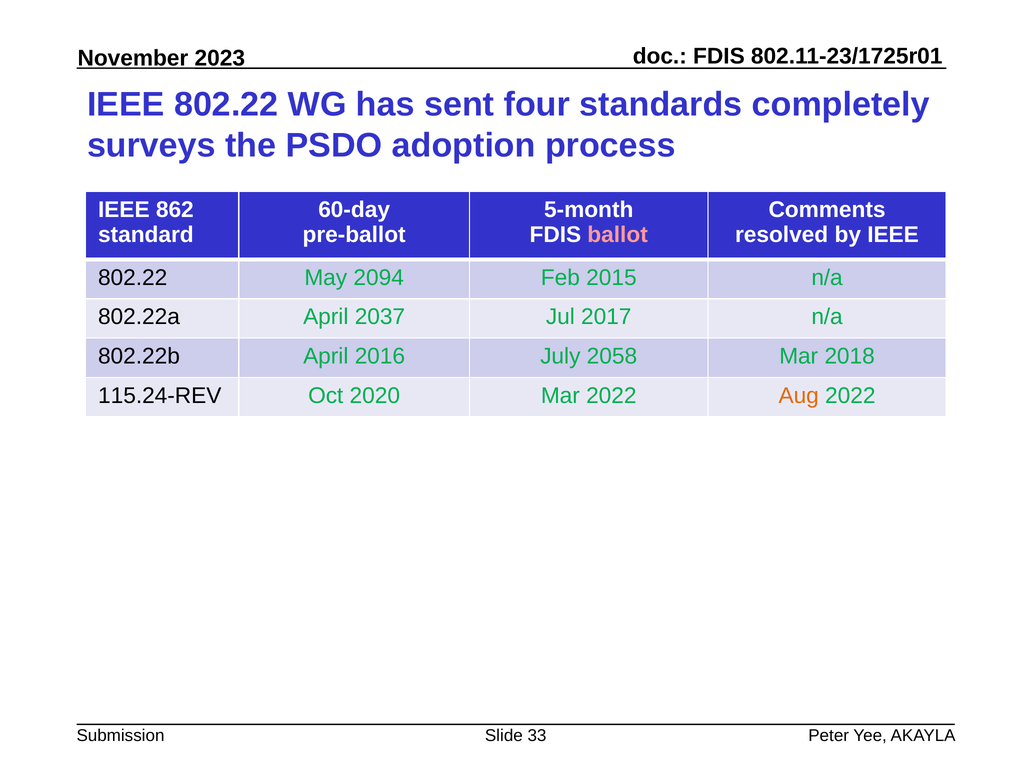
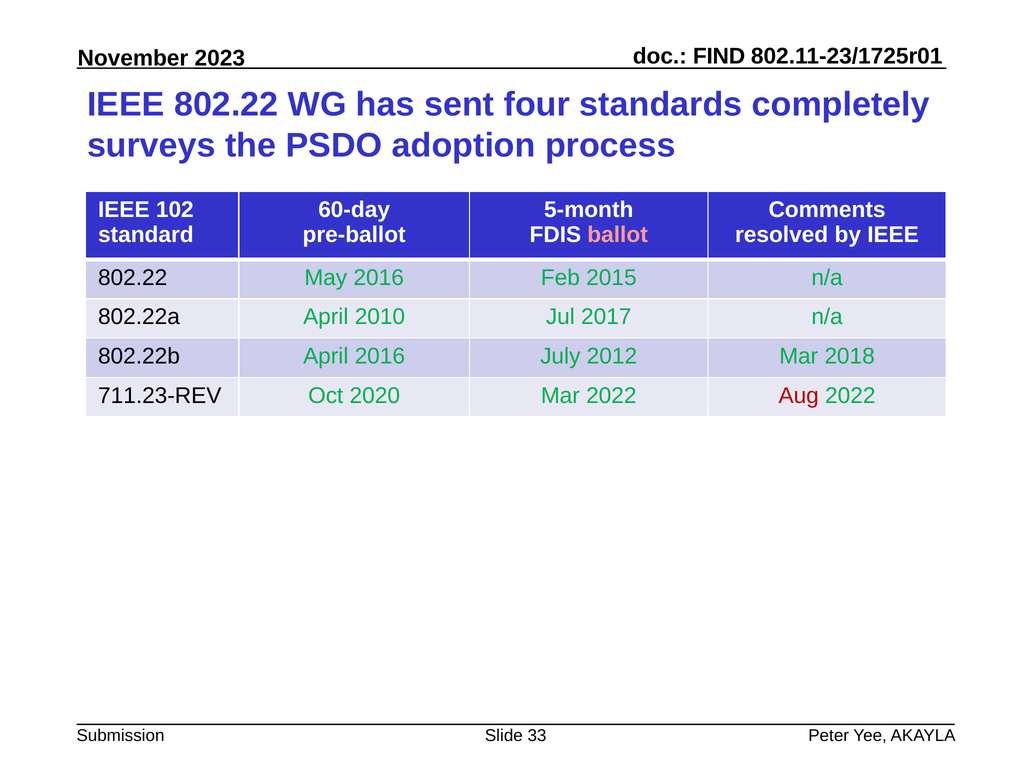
FDIS at (719, 56): FDIS -> FIND
862: 862 -> 102
May 2094: 2094 -> 2016
2037: 2037 -> 2010
2058: 2058 -> 2012
115.24-REV: 115.24-REV -> 711.23-REV
Aug colour: orange -> red
